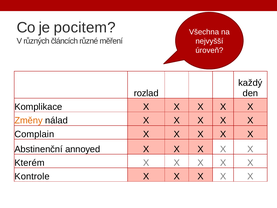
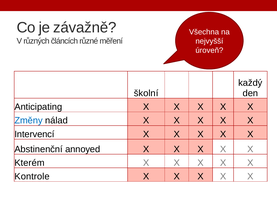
pocitem: pocitem -> závažně
rozlad: rozlad -> školní
Komplikace: Komplikace -> Anticipating
Změny colour: orange -> blue
Complain: Complain -> Intervencí
